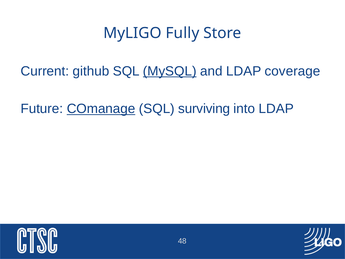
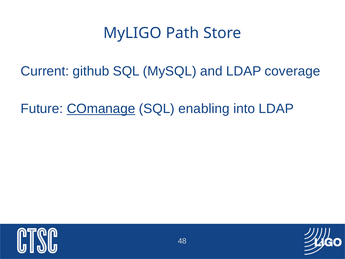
Fully: Fully -> Path
MySQL underline: present -> none
surviving: surviving -> enabling
